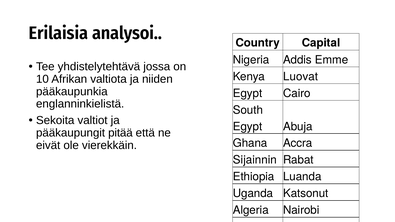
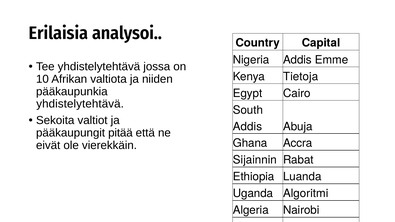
Luovat: Luovat -> Tietoja
englanninkielistä at (80, 104): englanninkielistä -> yhdistelytehtävä
Egypt at (248, 127): Egypt -> Addis
Katsonut: Katsonut -> Algoritmi
